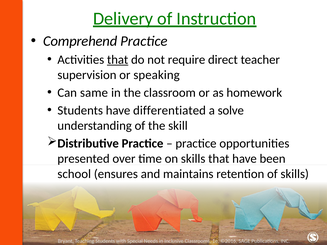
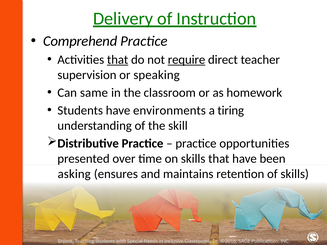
require underline: none -> present
differentiated: differentiated -> environments
solve: solve -> tiring
school: school -> asking
